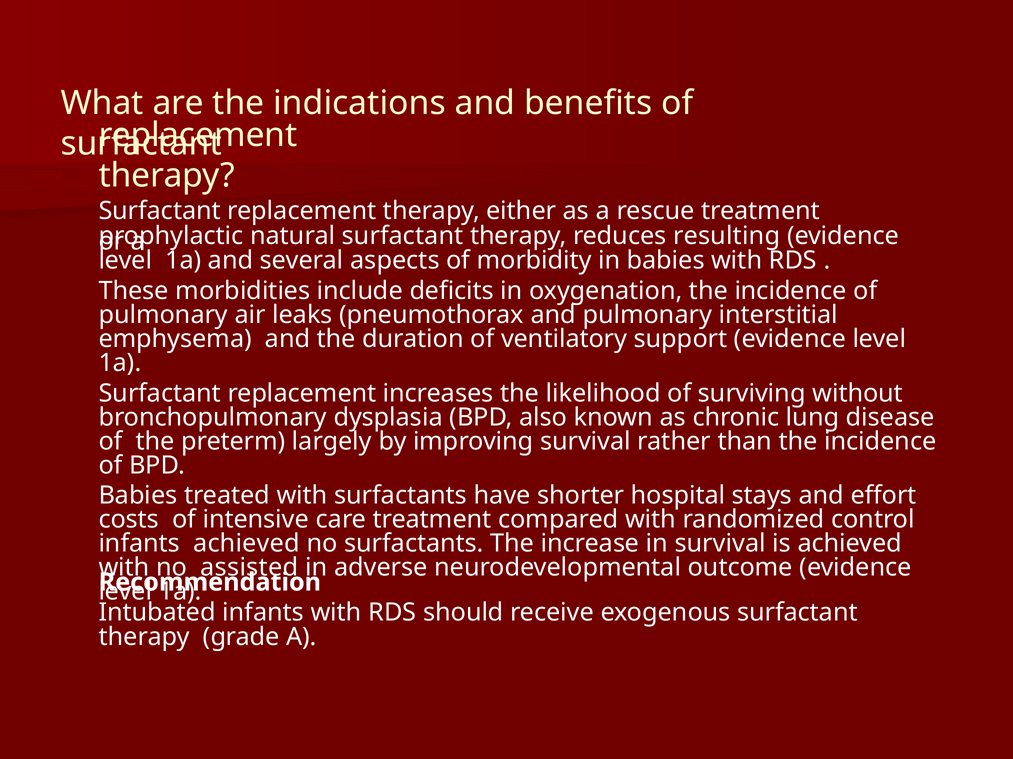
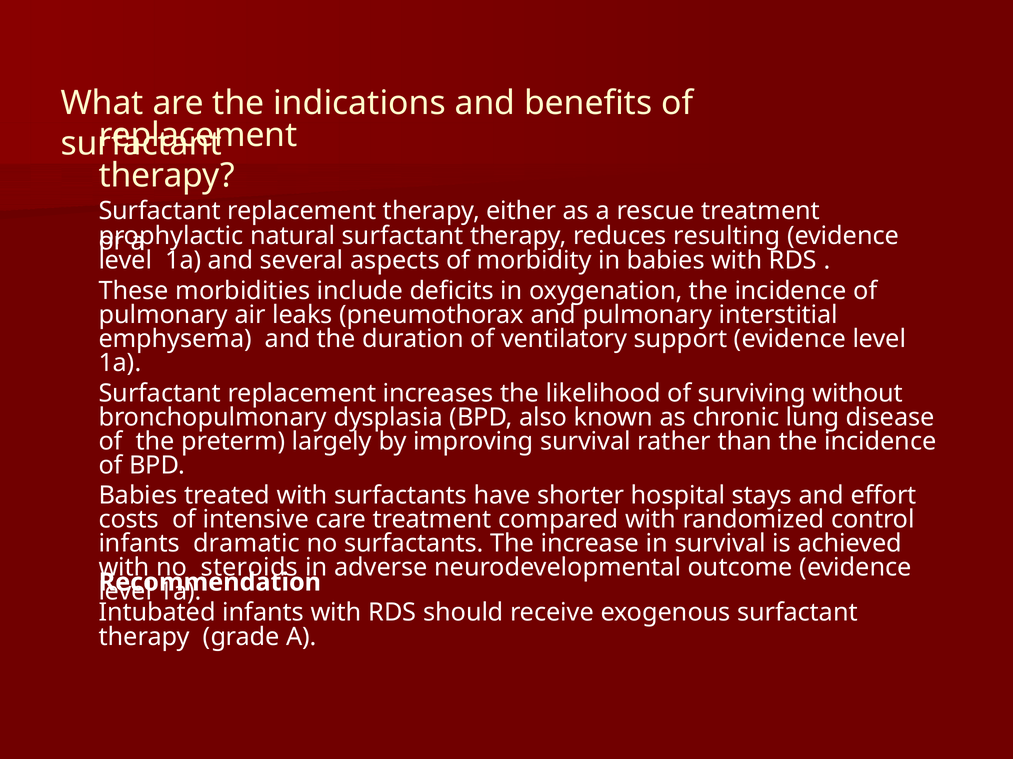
infants achieved: achieved -> dramatic
assisted: assisted -> steroids
